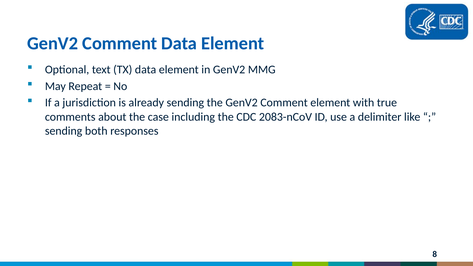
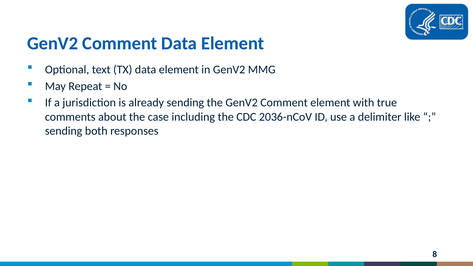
2083-nCoV: 2083-nCoV -> 2036-nCoV
